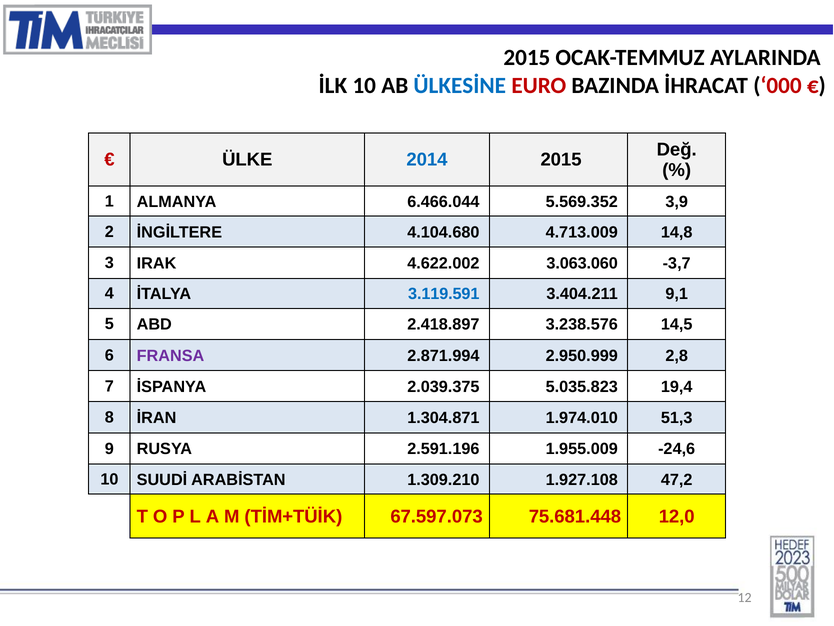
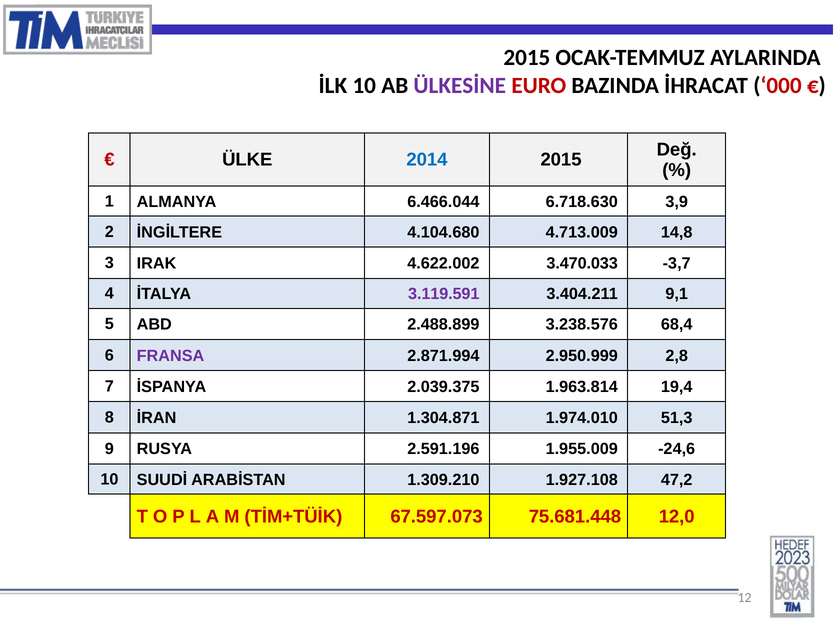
ÜLKESİNE colour: blue -> purple
5.569.352: 5.569.352 -> 6.718.630
3.063.060: 3.063.060 -> 3.470.033
3.119.591 colour: blue -> purple
2.418.897: 2.418.897 -> 2.488.899
14,5: 14,5 -> 68,4
5.035.823: 5.035.823 -> 1.963.814
